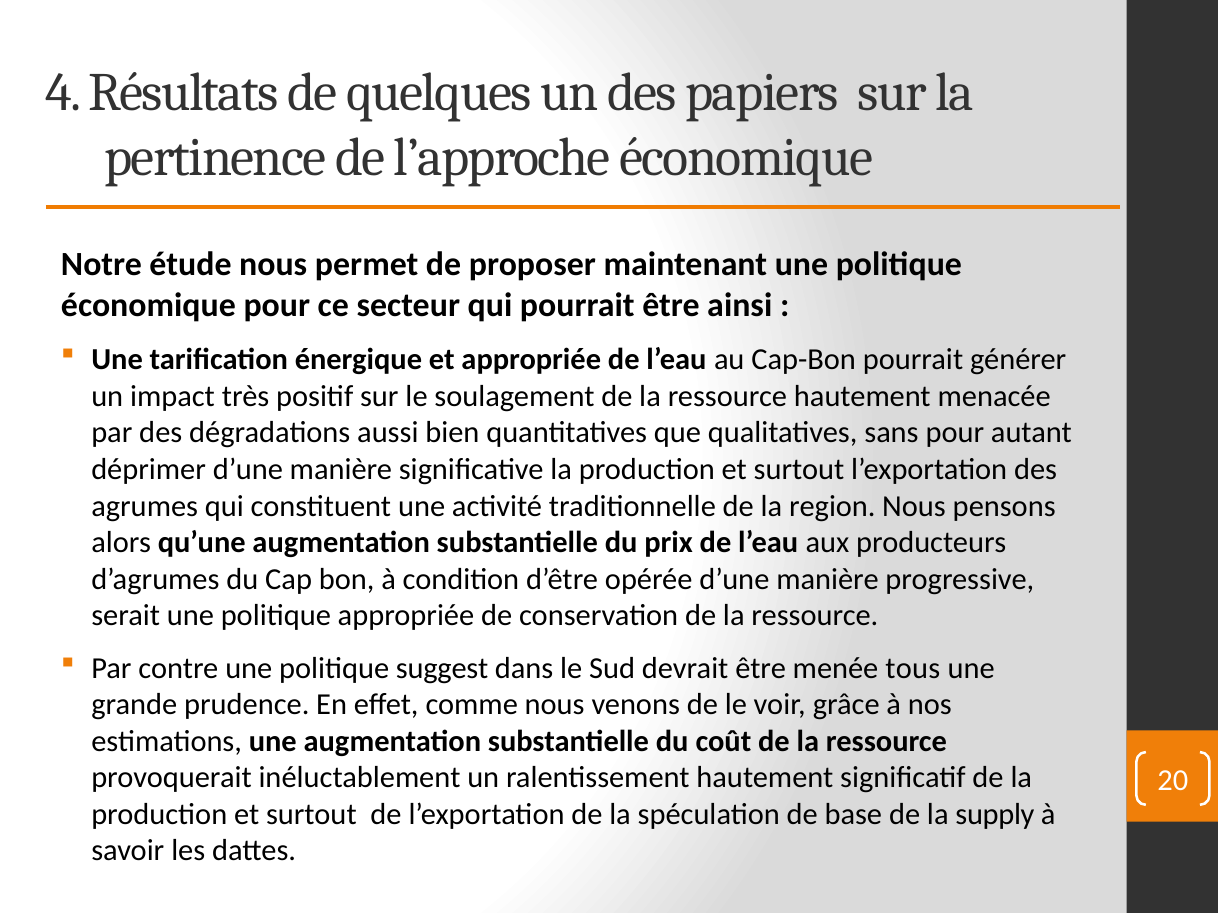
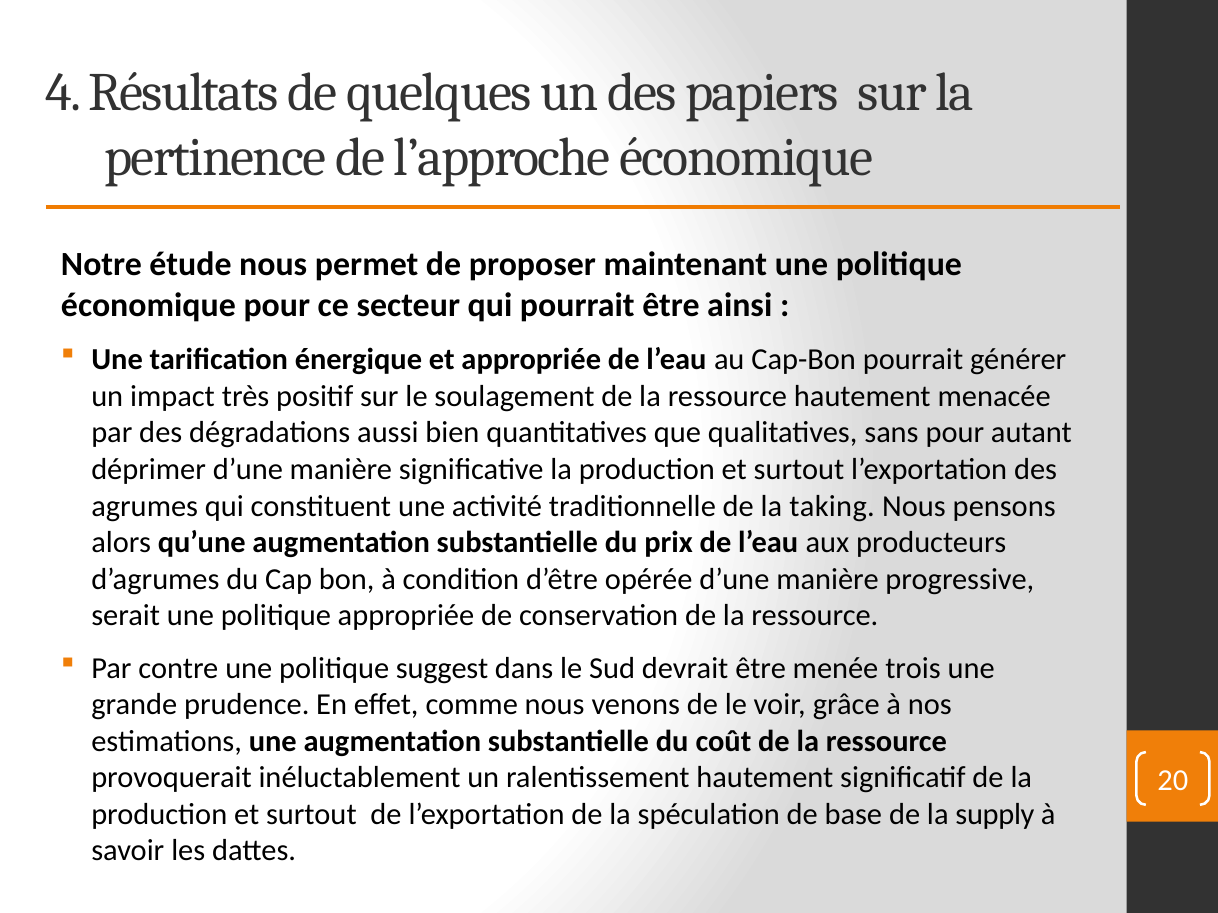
region: region -> taking
tous: tous -> trois
